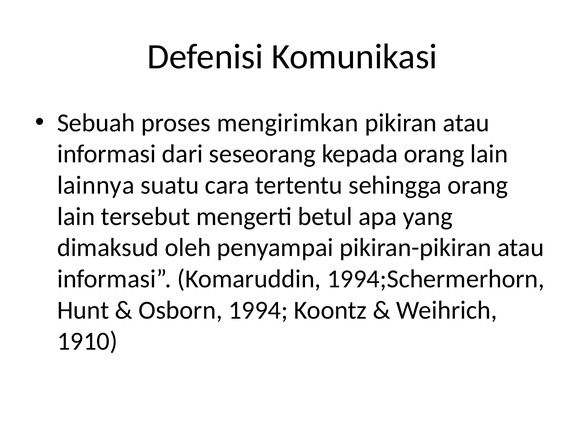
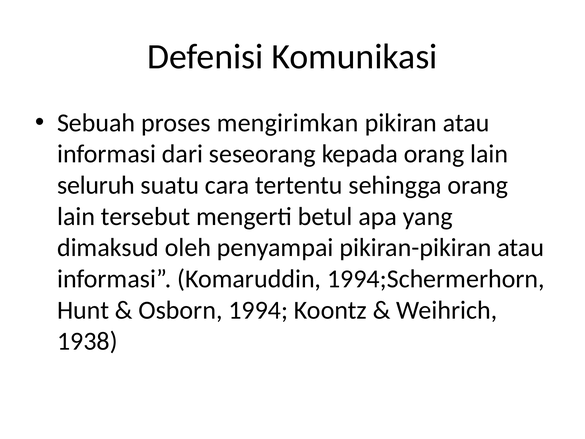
lainnya: lainnya -> seluruh
1910: 1910 -> 1938
